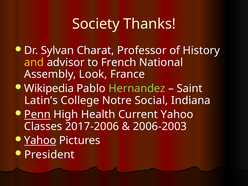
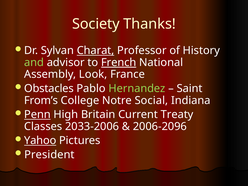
Charat underline: none -> present
and colour: yellow -> light green
French underline: none -> present
Wikipedia: Wikipedia -> Obstacles
Latin’s: Latin’s -> From’s
Health: Health -> Britain
Current Yahoo: Yahoo -> Treaty
2017-2006: 2017-2006 -> 2033-2006
2006-2003: 2006-2003 -> 2006-2096
